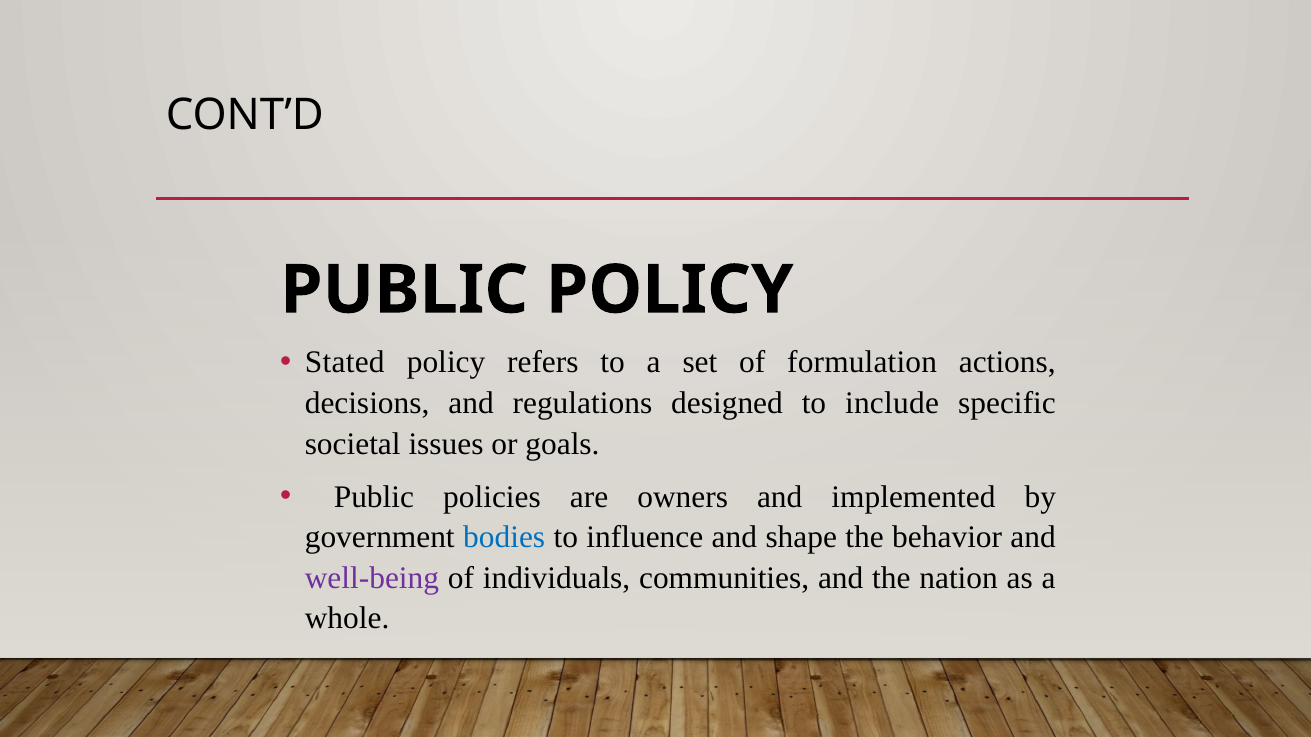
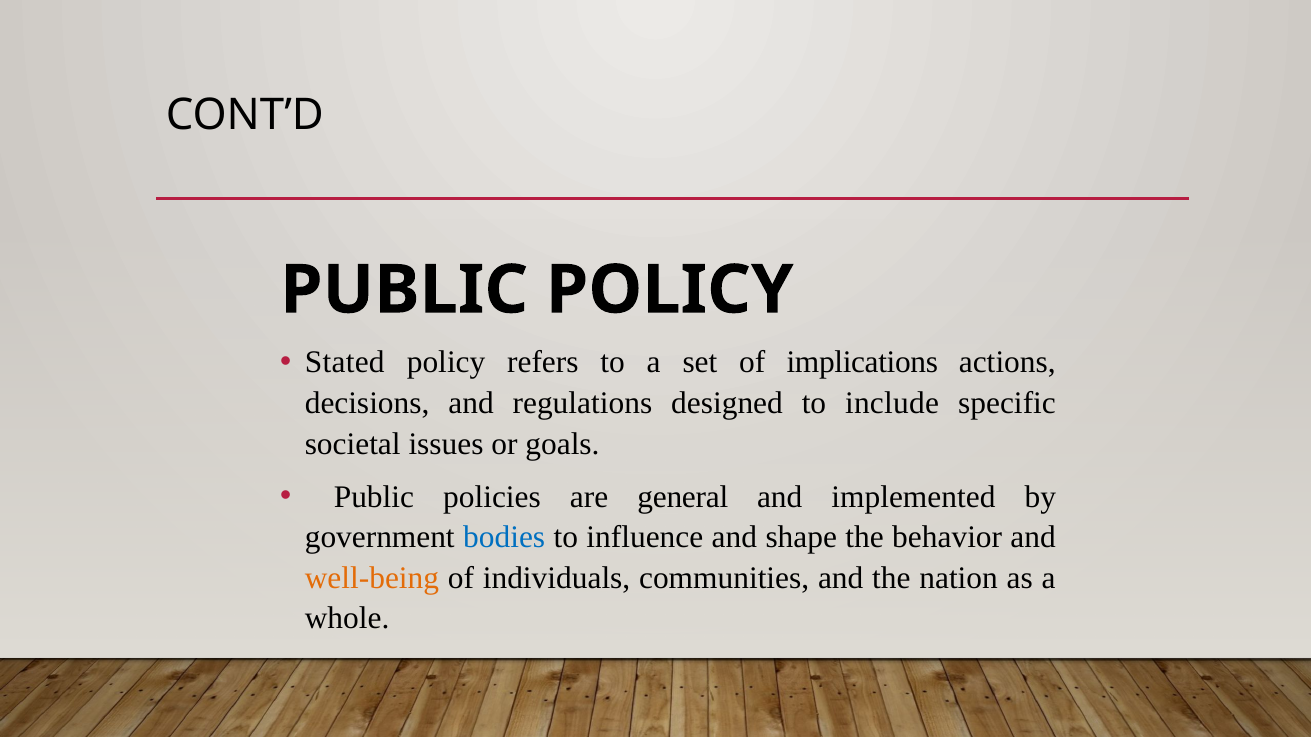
formulation: formulation -> implications
owners: owners -> general
well-being colour: purple -> orange
